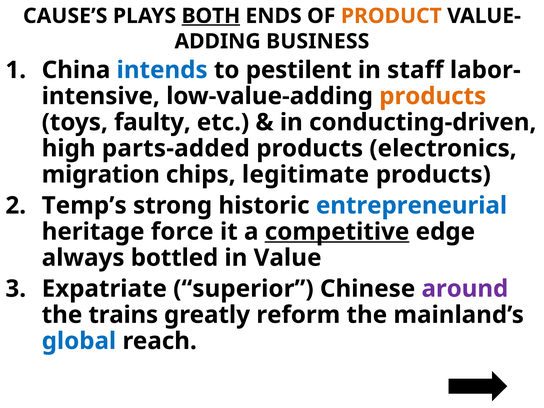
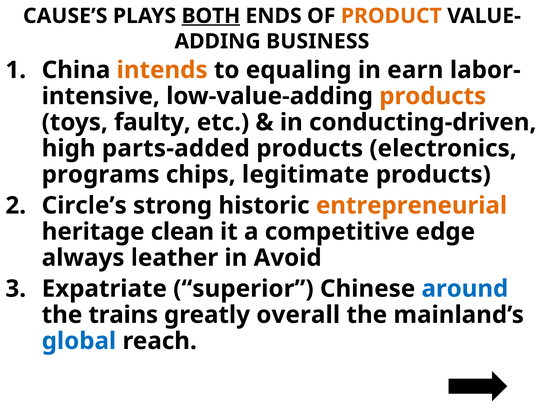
intends colour: blue -> orange
pestilent: pestilent -> equaling
staff: staff -> earn
migration: migration -> programs
Temp’s: Temp’s -> Circle’s
entrepreneurial colour: blue -> orange
force: force -> clean
competitive underline: present -> none
bottled: bottled -> leather
Value: Value -> Avoid
around colour: purple -> blue
reform: reform -> overall
